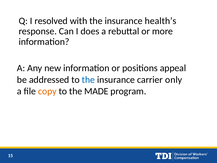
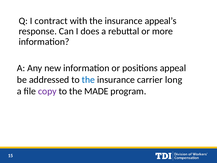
resolved: resolved -> contract
health’s: health’s -> appeal’s
only: only -> long
copy colour: orange -> purple
